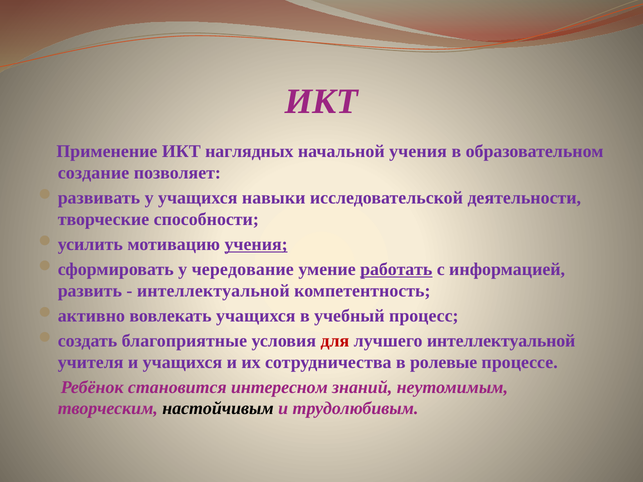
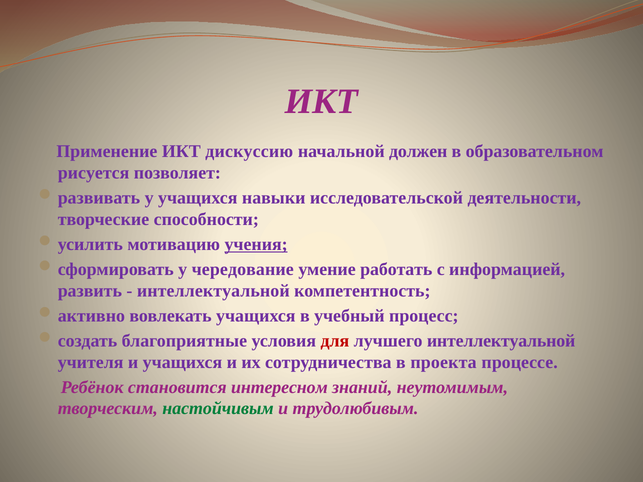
наглядных: наглядных -> дискуссию
начальной учения: учения -> должен
создание: создание -> рисуется
работать underline: present -> none
ролевые: ролевые -> проекта
настойчивым colour: black -> green
